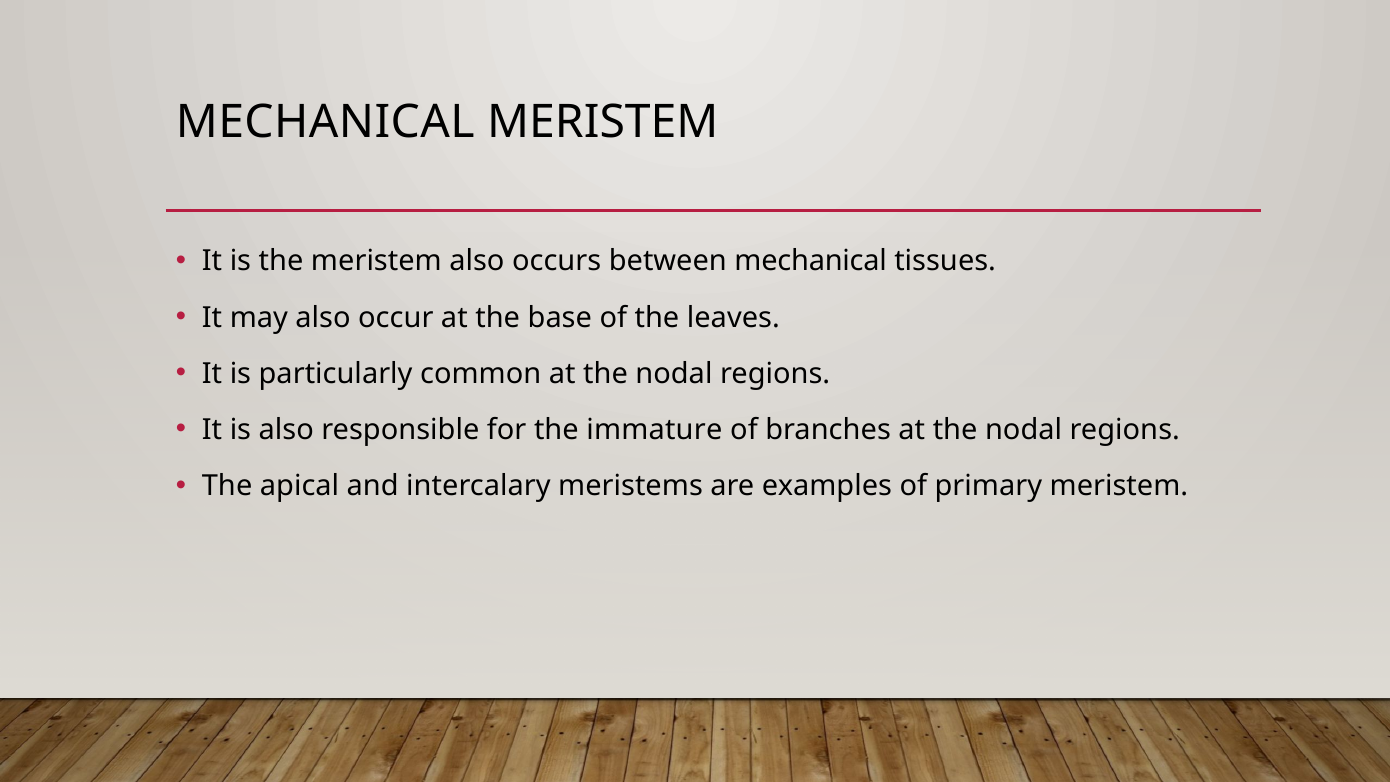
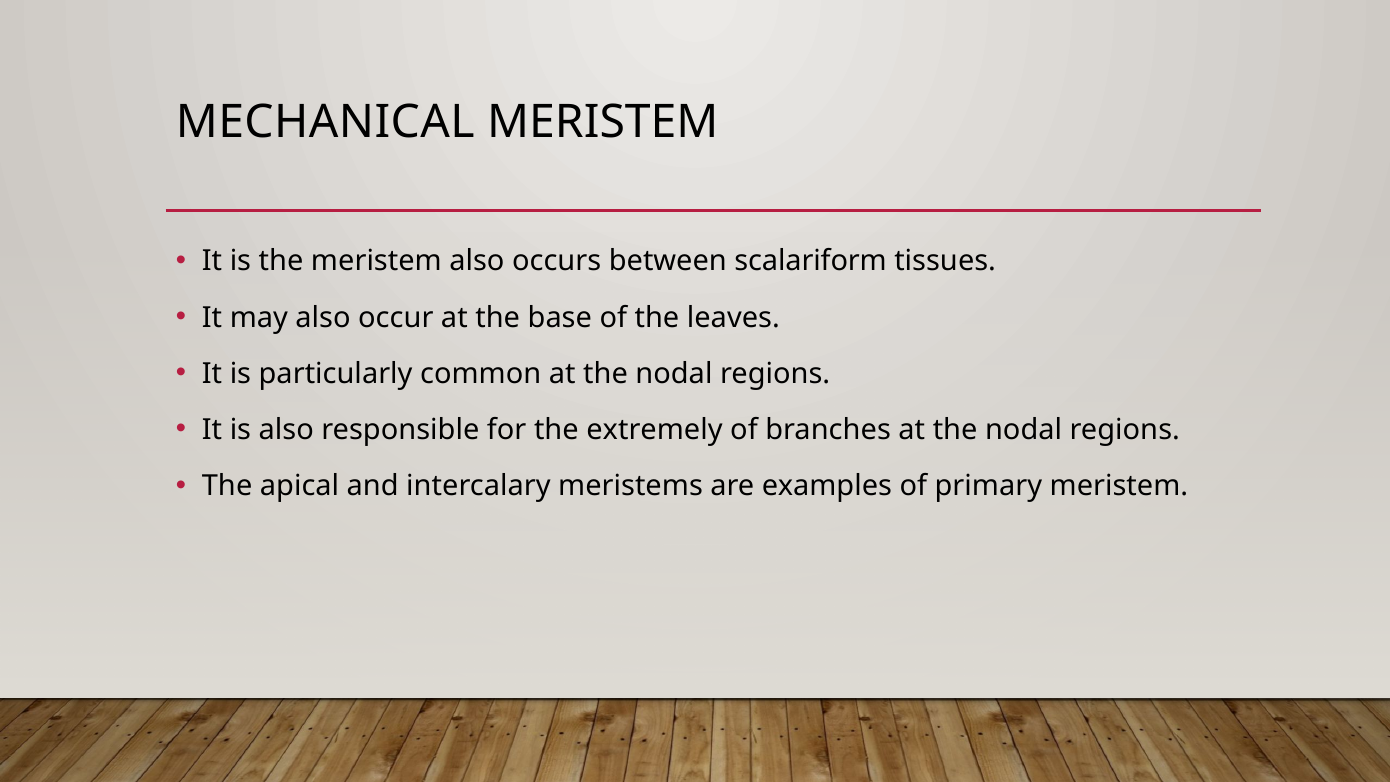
between mechanical: mechanical -> scalariform
immature: immature -> extremely
